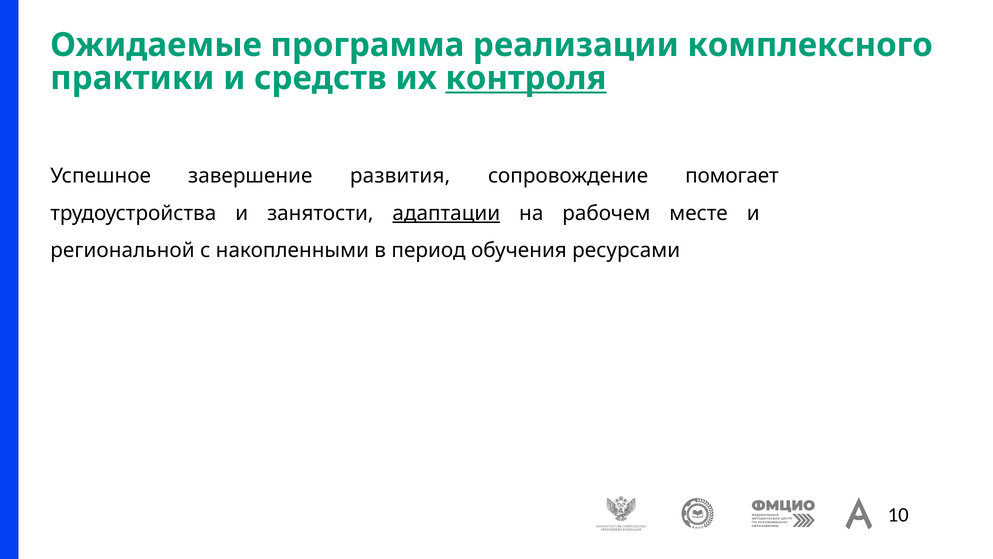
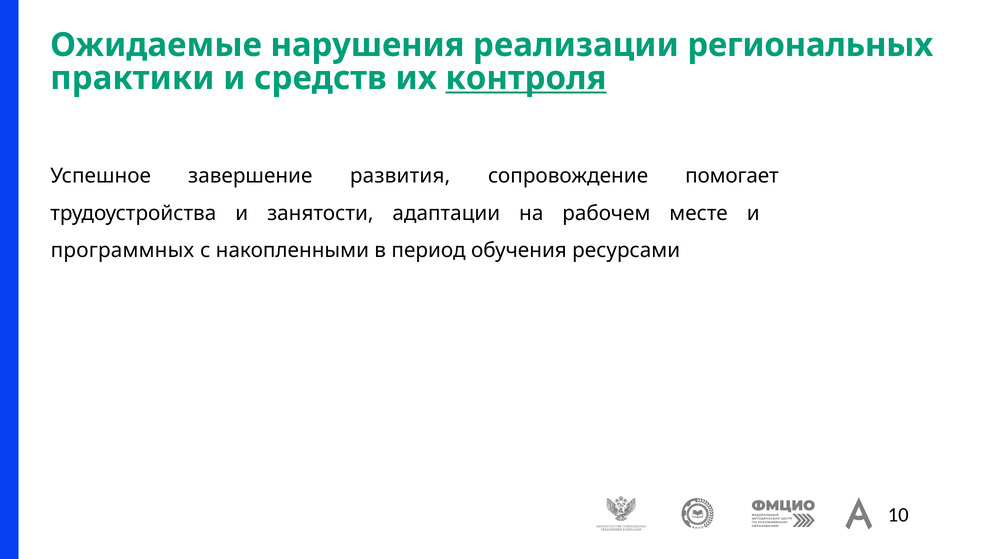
программа: программа -> нарушения
комплексного: комплексного -> региональных
адаптации underline: present -> none
региональной: региональной -> программных
